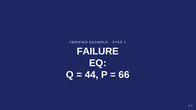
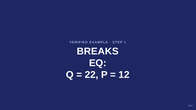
FAILURE: FAILURE -> BREAKS
44: 44 -> 22
66: 66 -> 12
